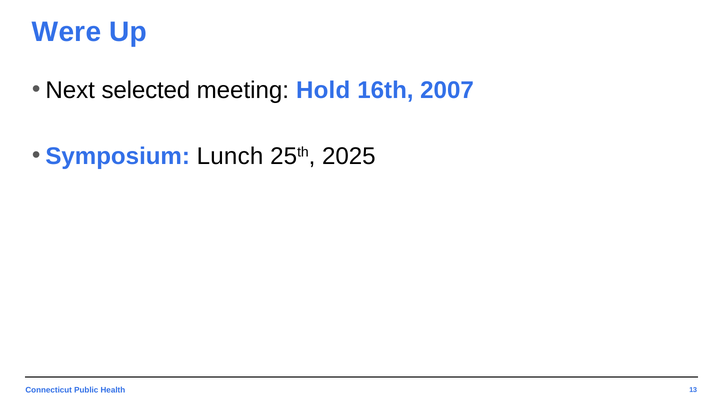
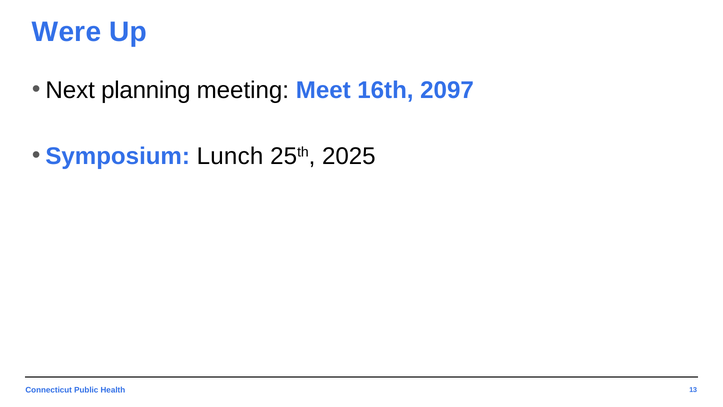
selected: selected -> planning
Hold: Hold -> Meet
2007: 2007 -> 2097
